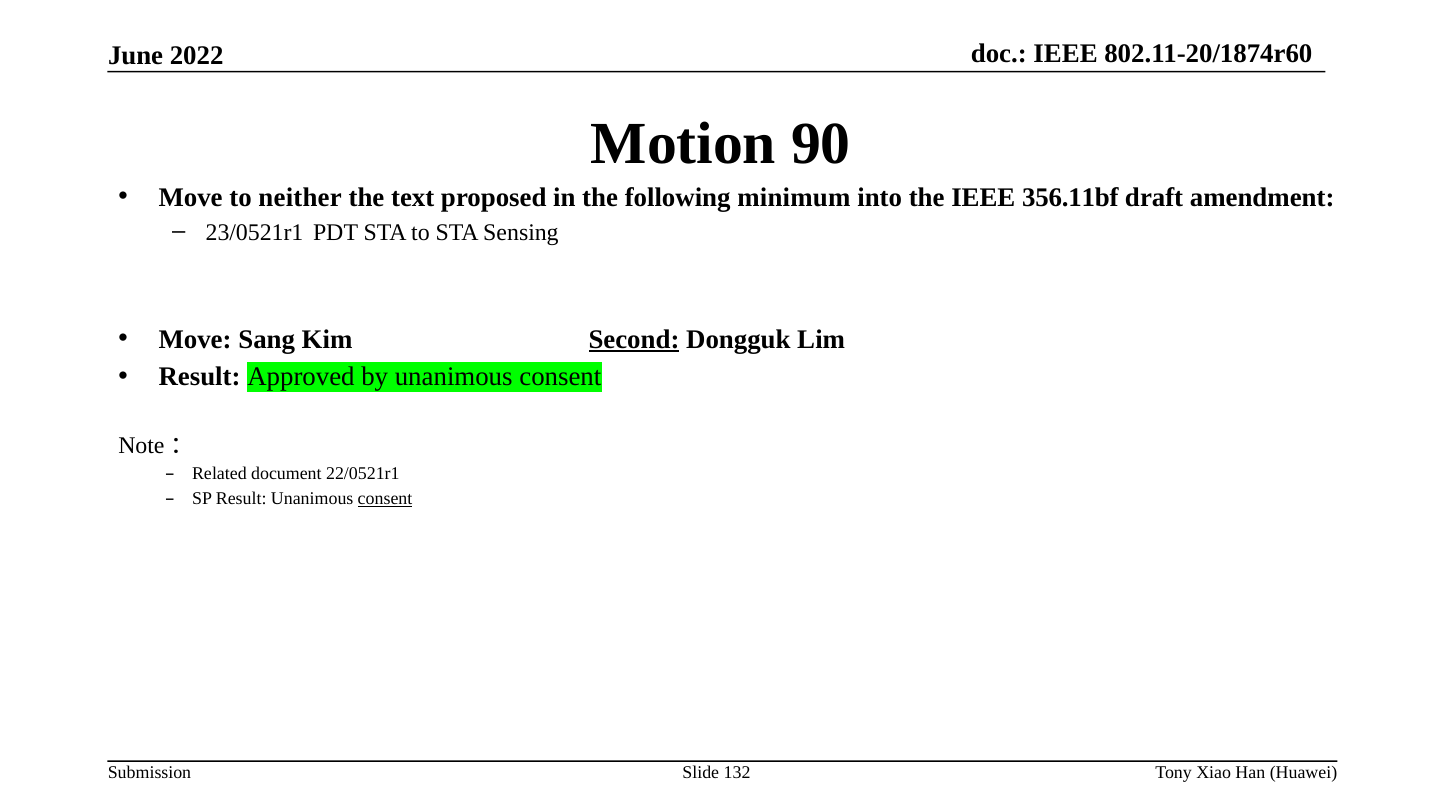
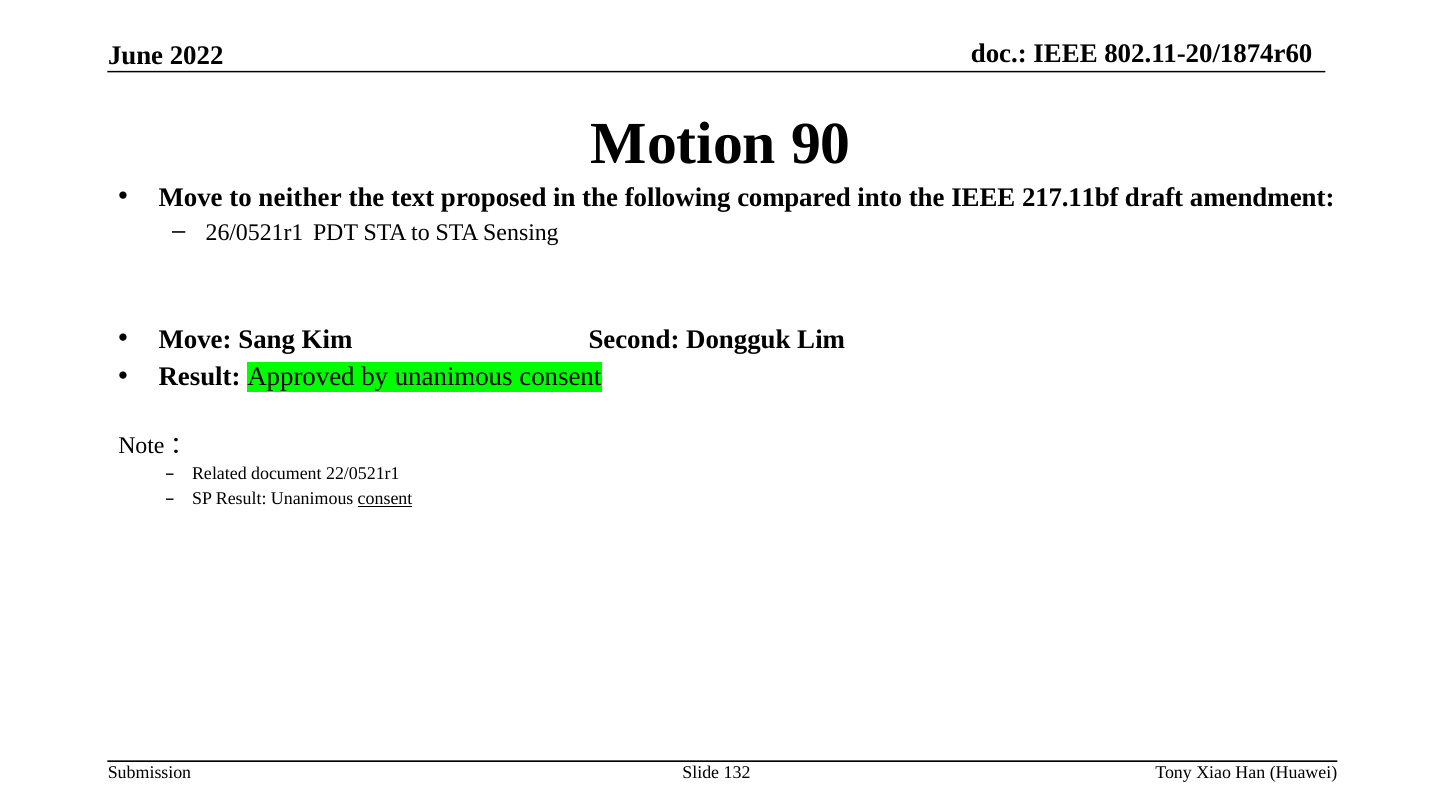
minimum: minimum -> compared
356.11bf: 356.11bf -> 217.11bf
23/0521r1: 23/0521r1 -> 26/0521r1
Second underline: present -> none
